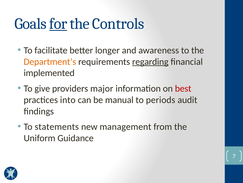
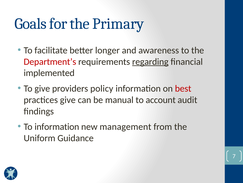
for underline: present -> none
Controls: Controls -> Primary
Department’s colour: orange -> red
major: major -> policy
practices into: into -> give
periods: periods -> account
To statements: statements -> information
